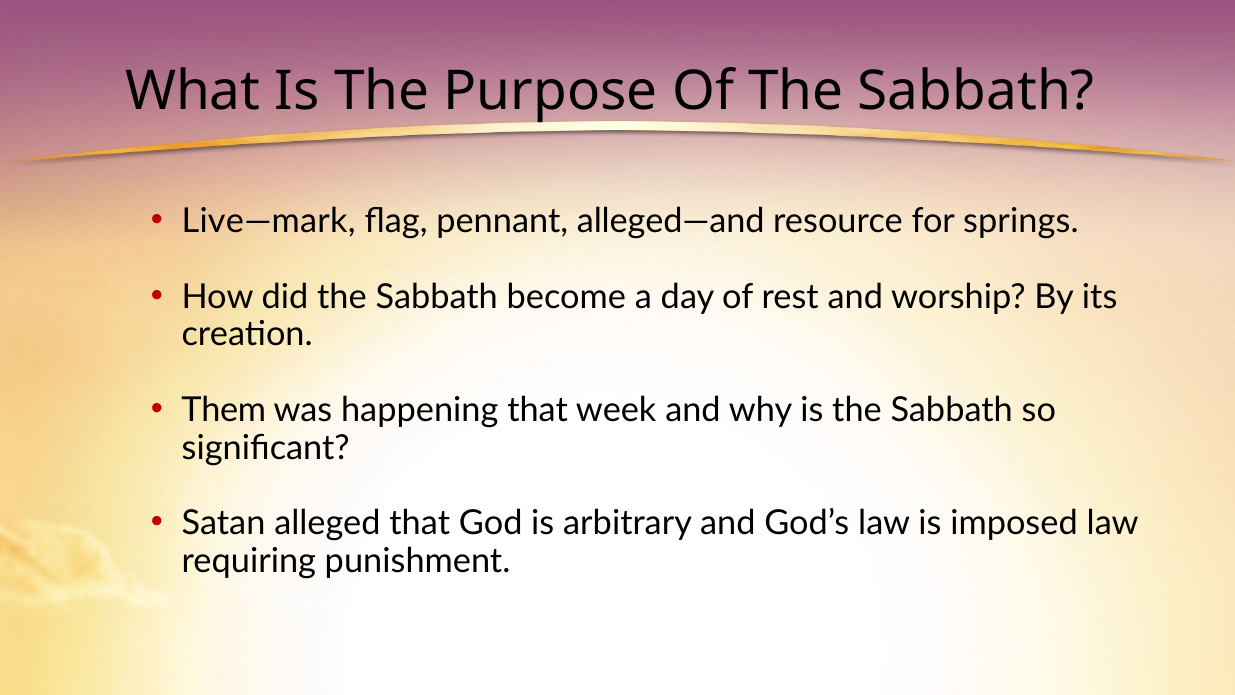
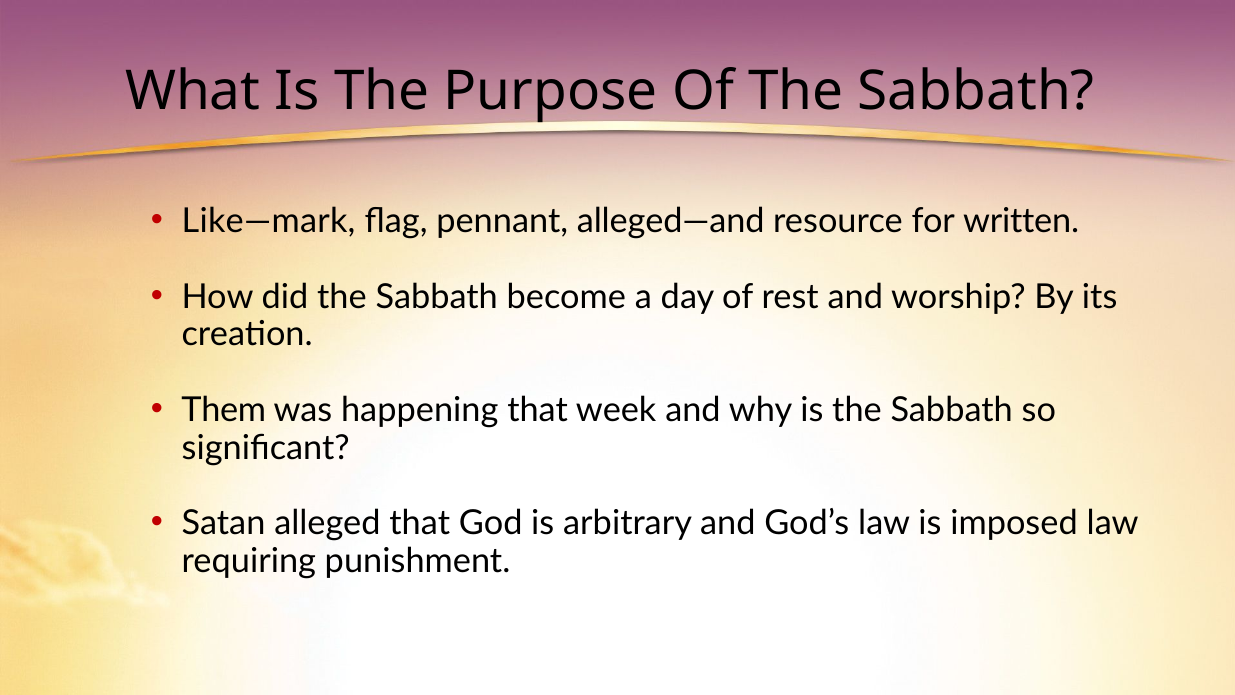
Live—mark: Live—mark -> Like—mark
springs: springs -> written
